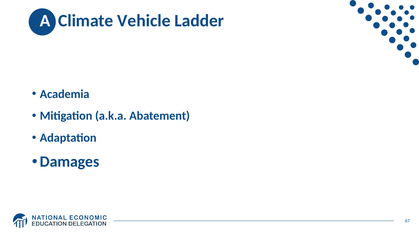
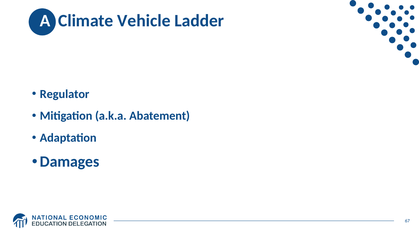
Academia: Academia -> Regulator
